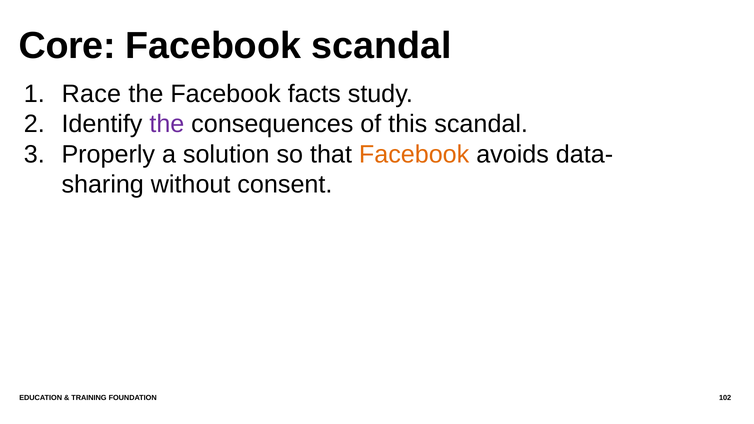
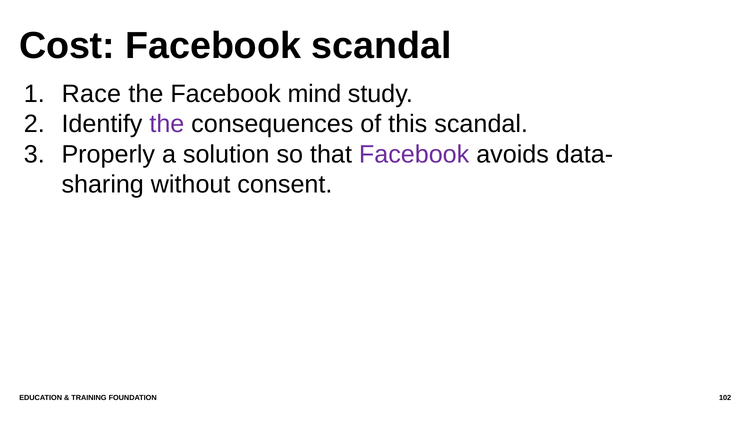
Core: Core -> Cost
facts: facts -> mind
Facebook at (414, 154) colour: orange -> purple
